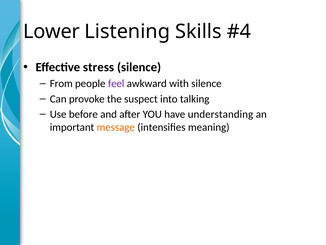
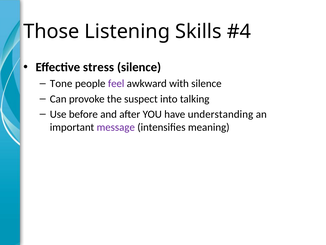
Lower: Lower -> Those
From: From -> Tone
message colour: orange -> purple
